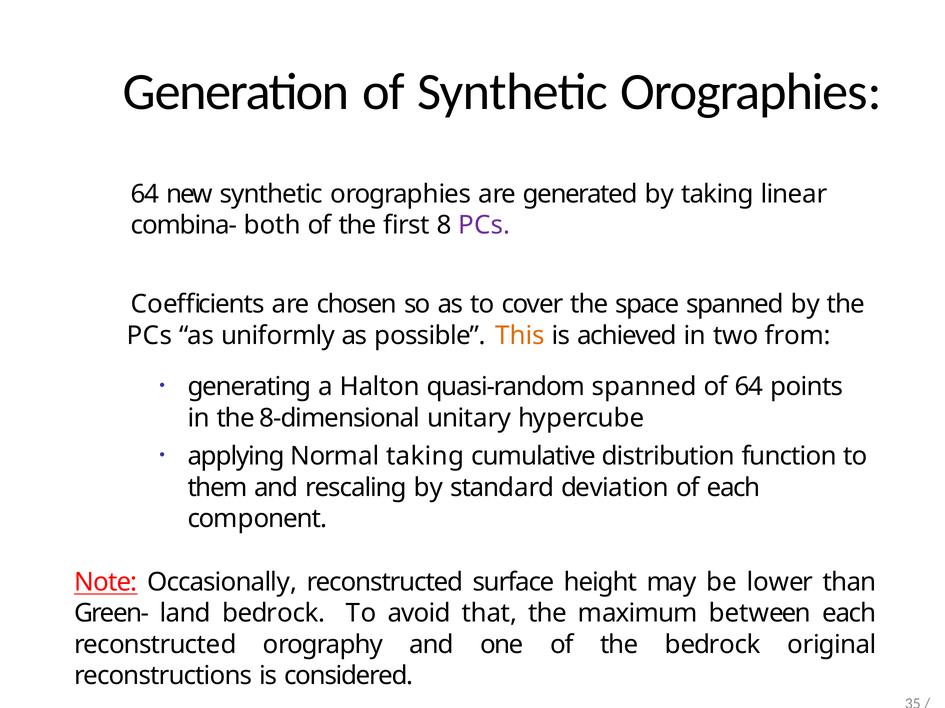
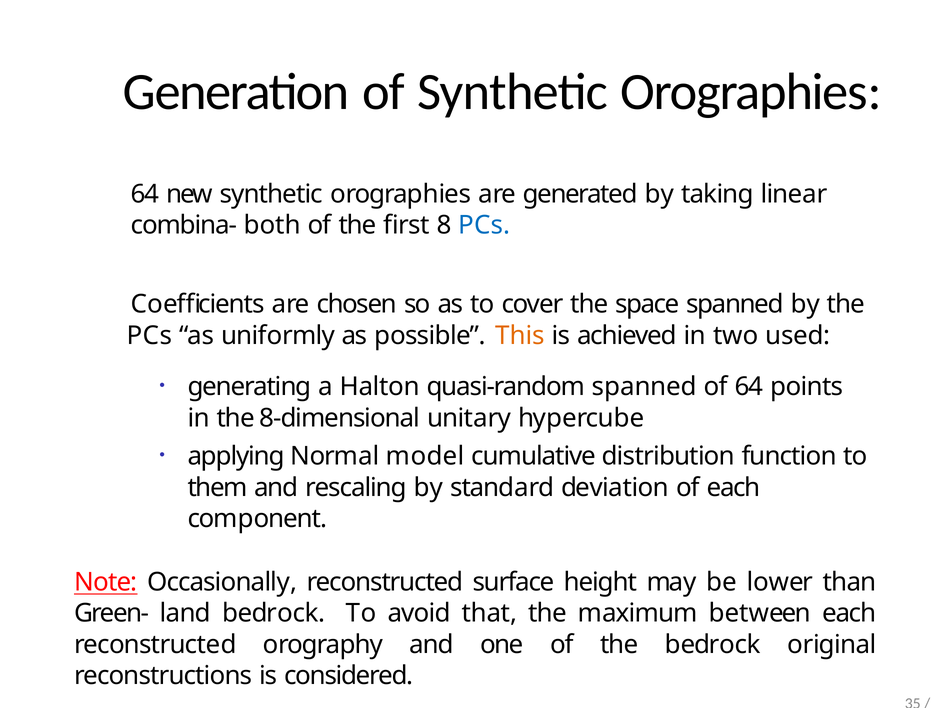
PCs at (484, 226) colour: purple -> blue
from: from -> used
Normal taking: taking -> model
